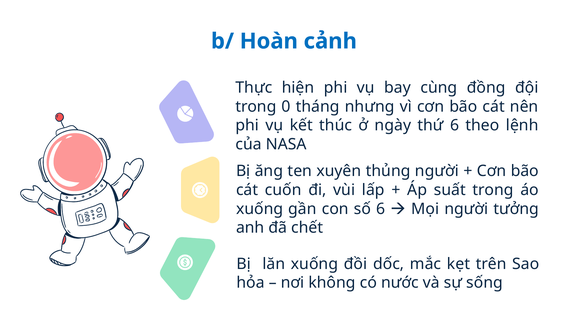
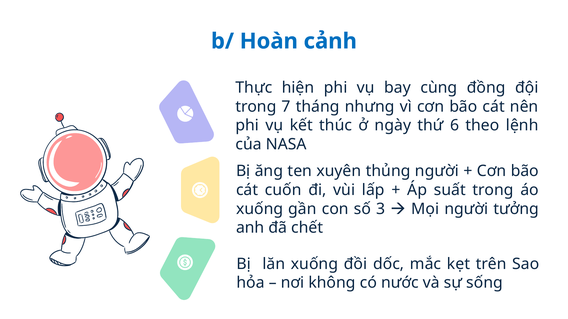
0: 0 -> 7
số 6: 6 -> 3
